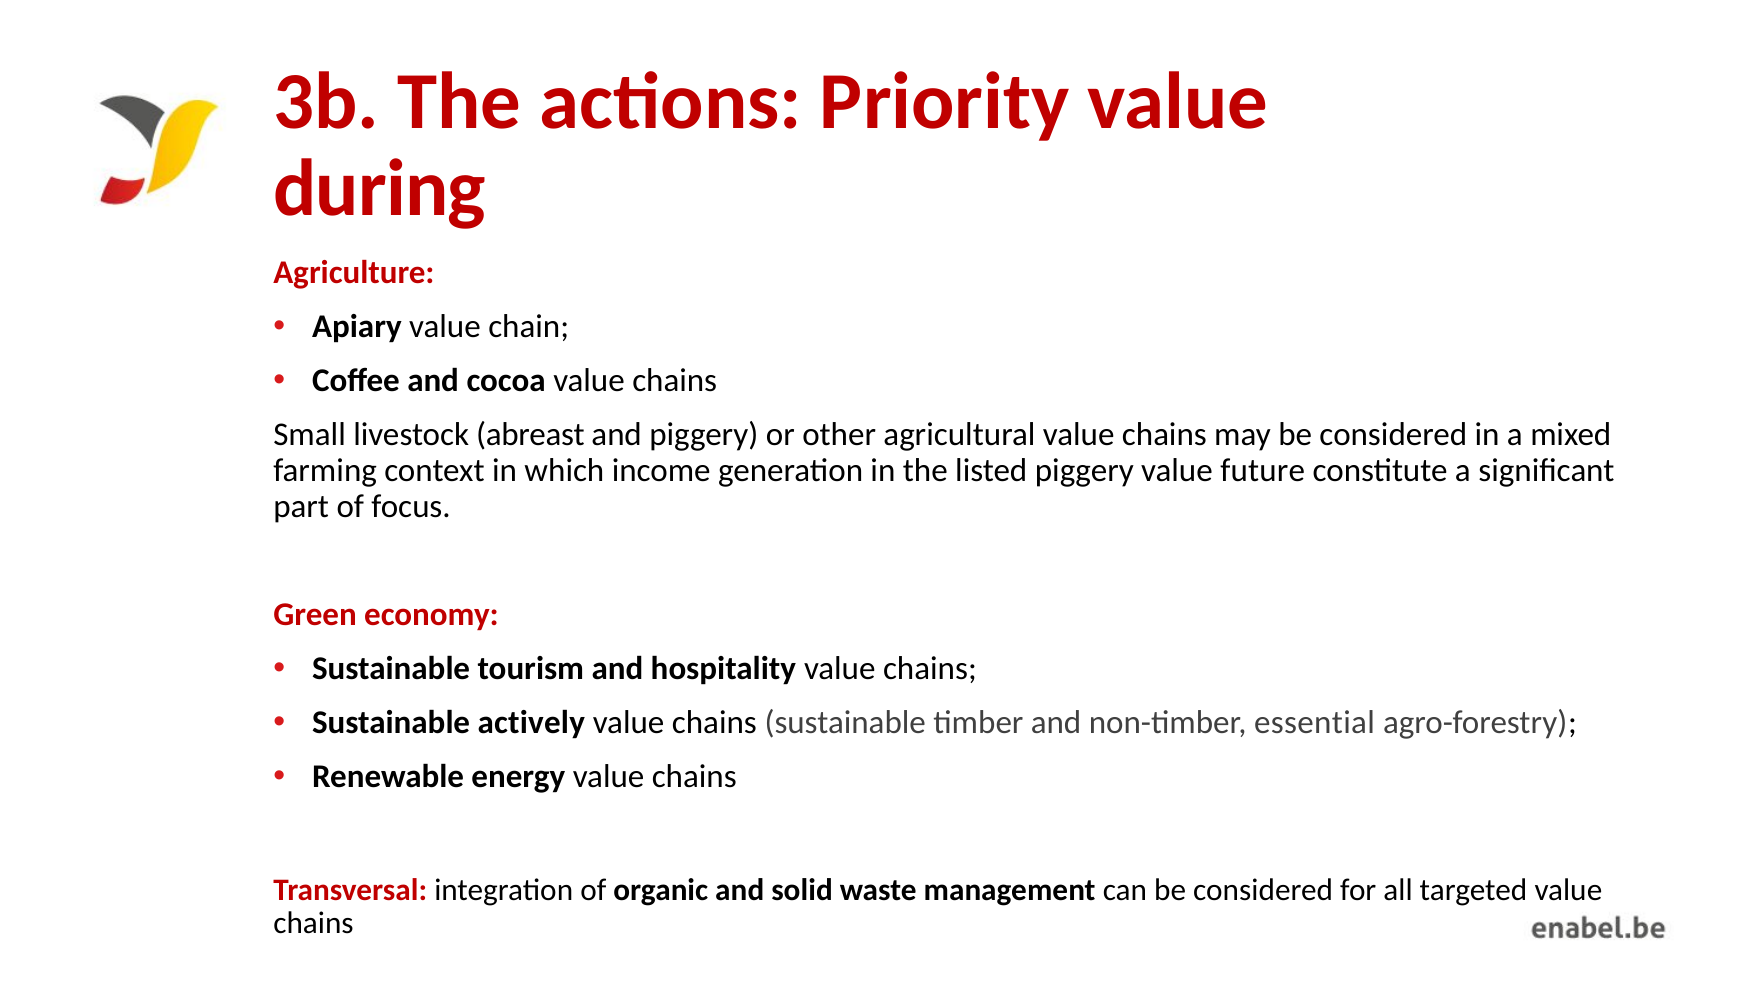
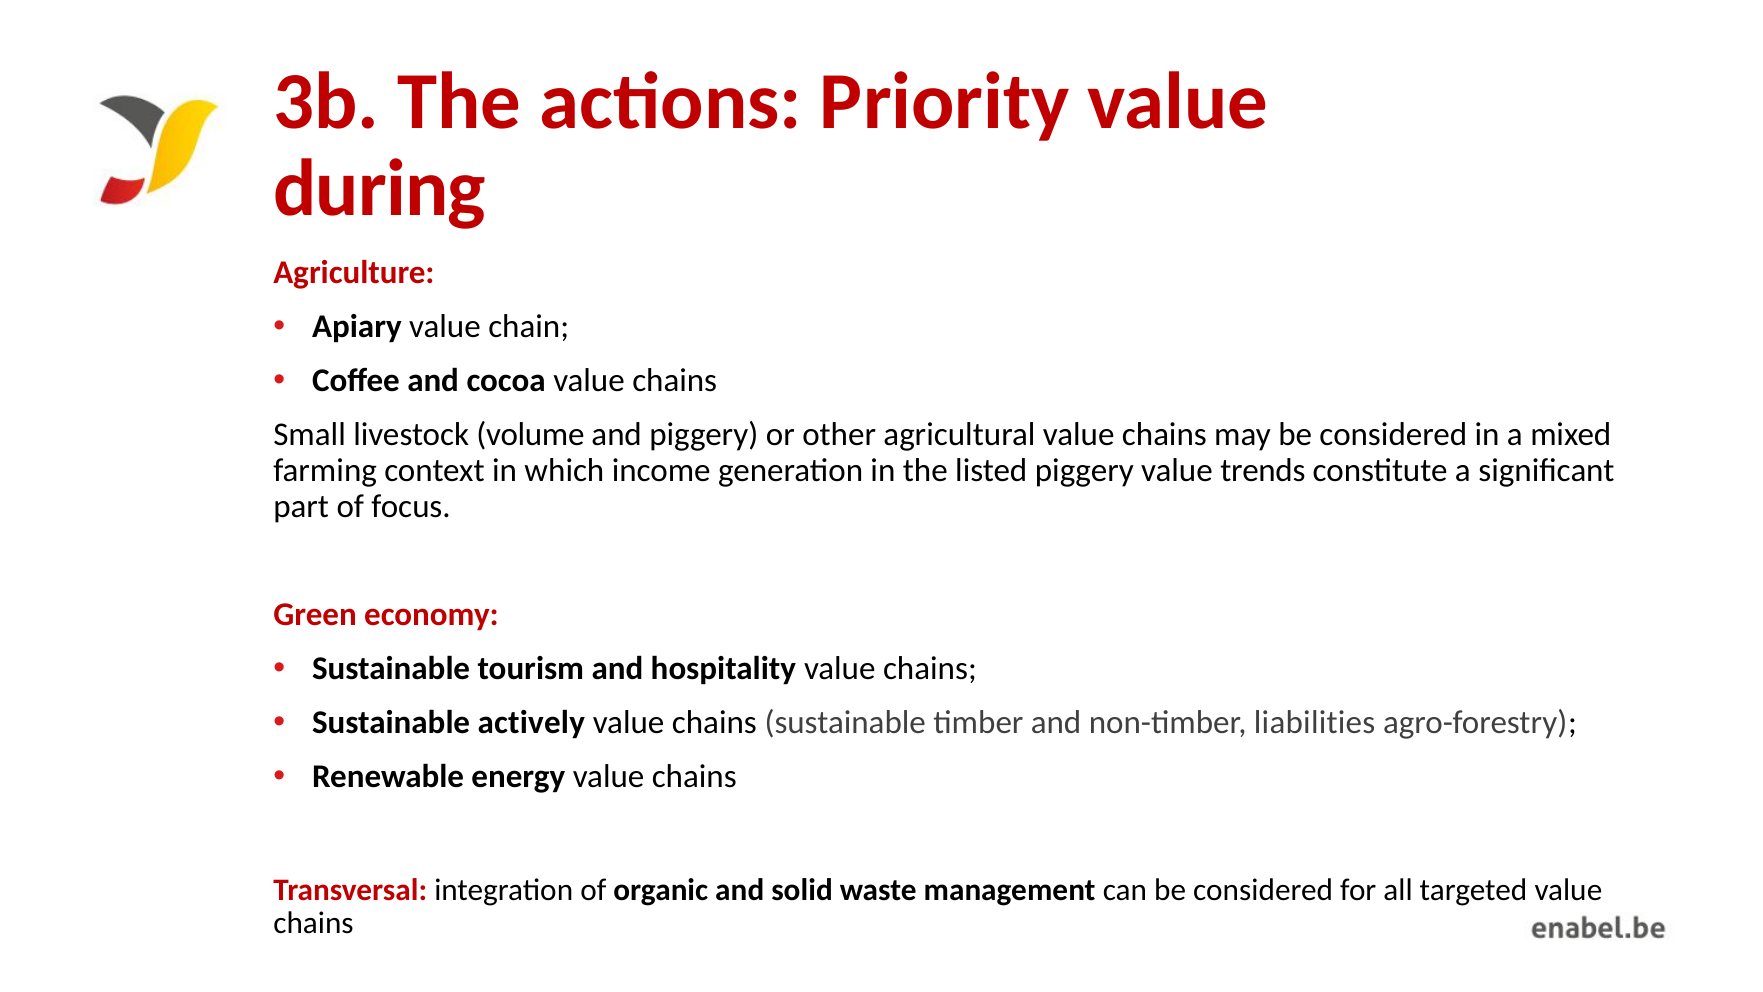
abreast: abreast -> volume
future: future -> trends
essential: essential -> liabilities
